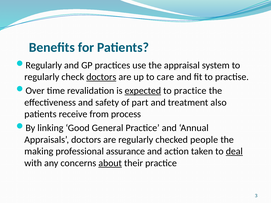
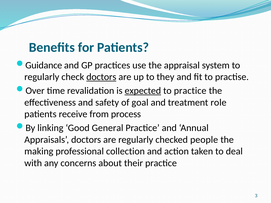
Regularly at (44, 65): Regularly -> Guidance
care: care -> they
part: part -> goal
also: also -> role
assurance: assurance -> collection
deal underline: present -> none
about underline: present -> none
